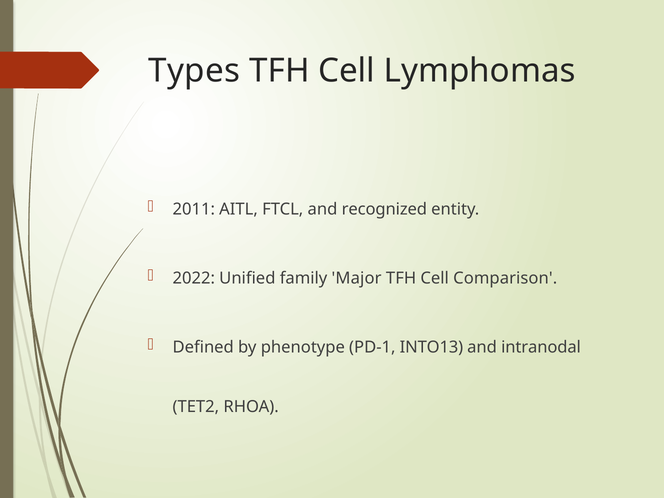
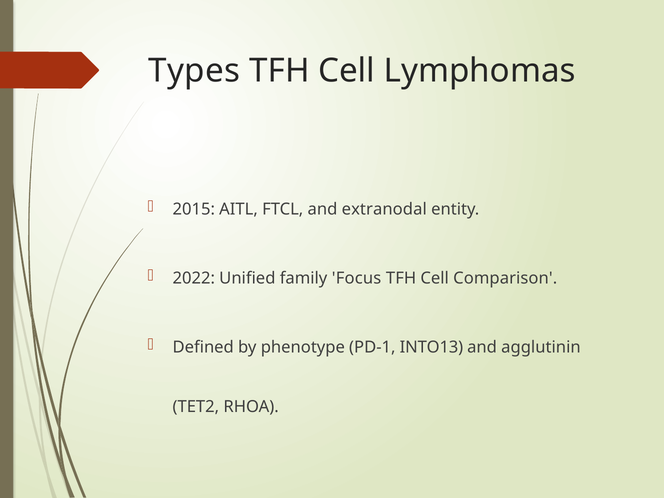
2011: 2011 -> 2015
recognized: recognized -> extranodal
Major: Major -> Focus
intranodal: intranodal -> agglutinin
